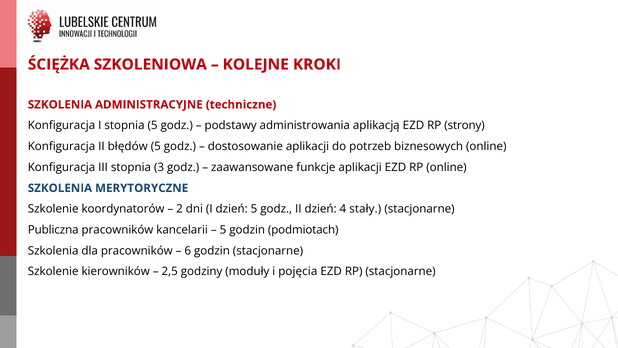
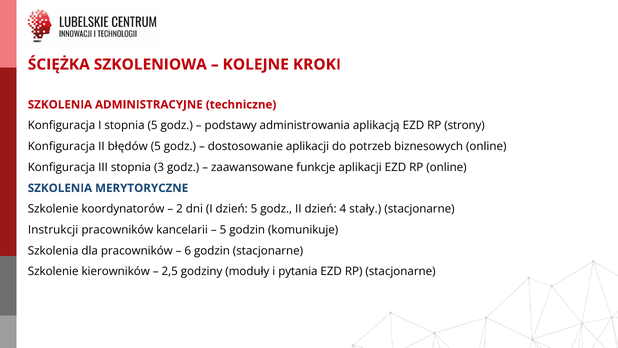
Publiczna: Publiczna -> Instrukcji
podmiotach: podmiotach -> komunikuje
pojęcia: pojęcia -> pytania
